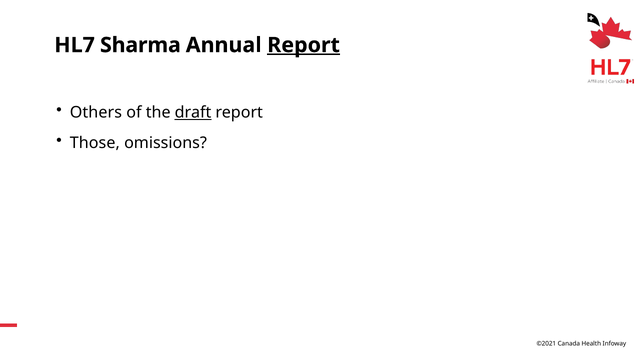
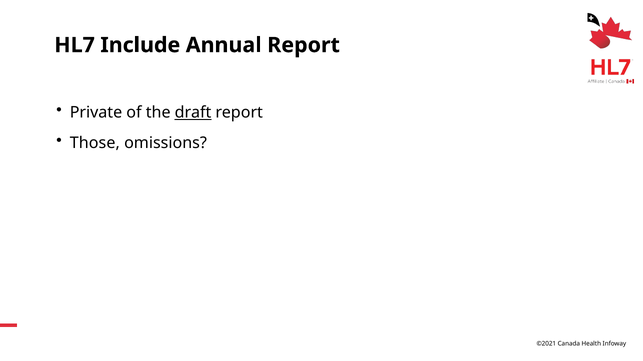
Sharma: Sharma -> Include
Report at (304, 45) underline: present -> none
Others: Others -> Private
